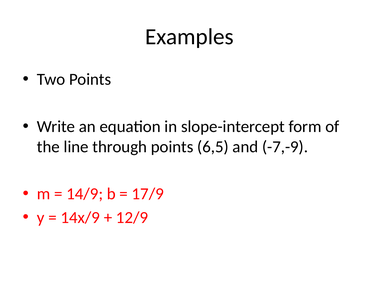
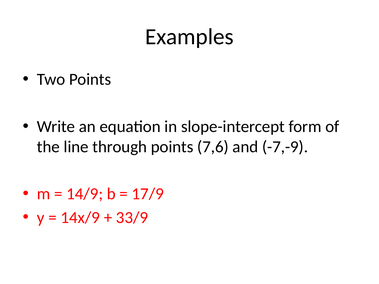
6,5: 6,5 -> 7,6
12/9: 12/9 -> 33/9
